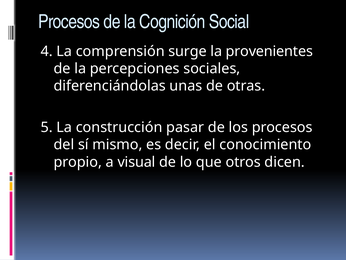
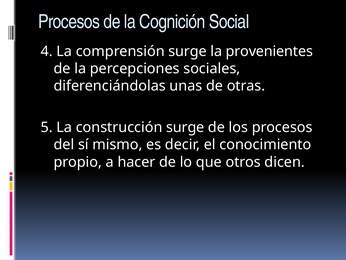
construcción pasar: pasar -> surge
visual: visual -> hacer
